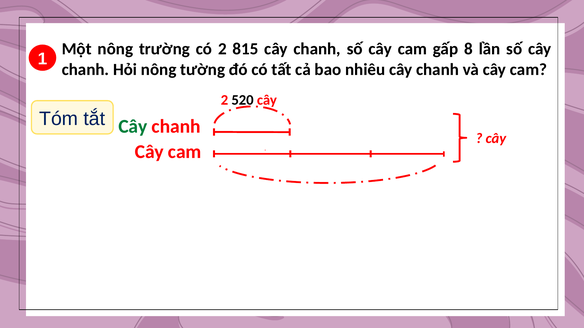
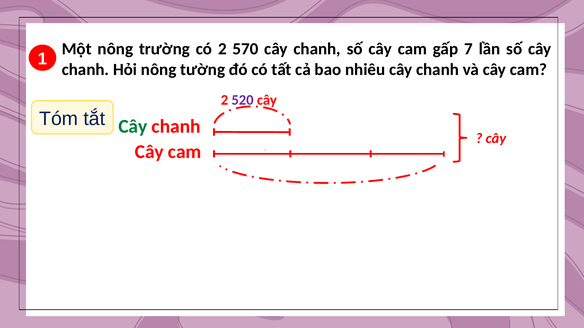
815: 815 -> 570
8: 8 -> 7
520 colour: black -> purple
